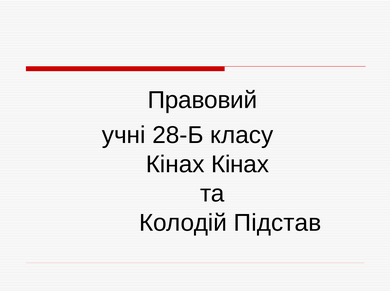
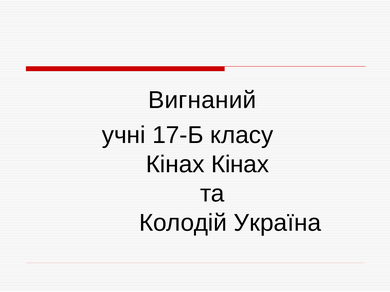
Правовий: Правовий -> Вигнаний
28-Б: 28-Б -> 17-Б
Підстав: Підстав -> Україна
